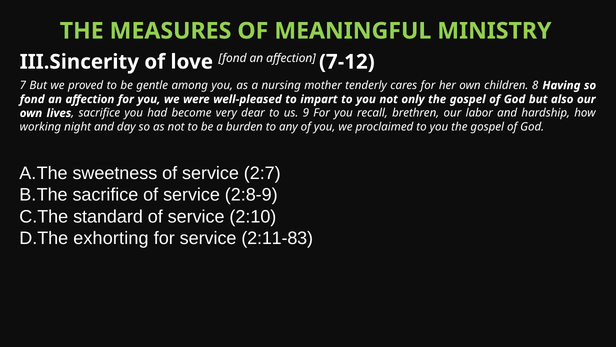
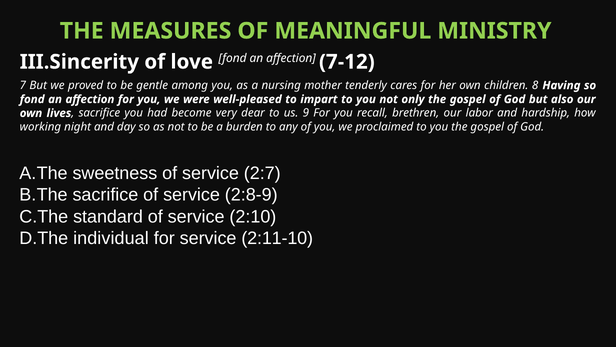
exhorting: exhorting -> individual
2:11-83: 2:11-83 -> 2:11-10
